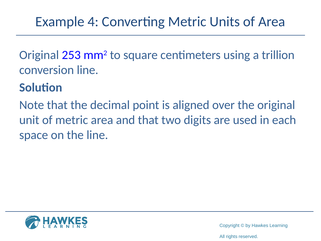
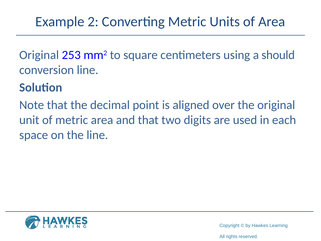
4: 4 -> 2
trillion: trillion -> should
